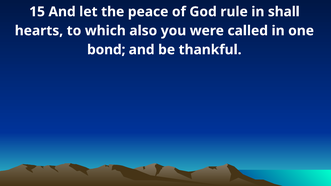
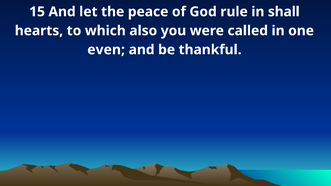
bond: bond -> even
